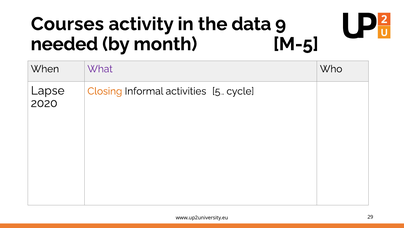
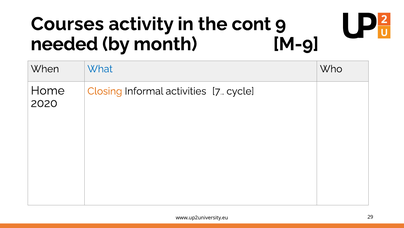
data: data -> cont
M-5: M-5 -> M-9
What colour: purple -> blue
Lapse: Lapse -> Home
5: 5 -> 7
